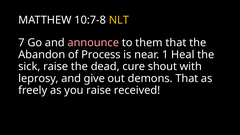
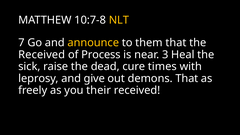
announce colour: pink -> yellow
Abandon at (42, 55): Abandon -> Received
1: 1 -> 3
shout: shout -> times
you raise: raise -> their
